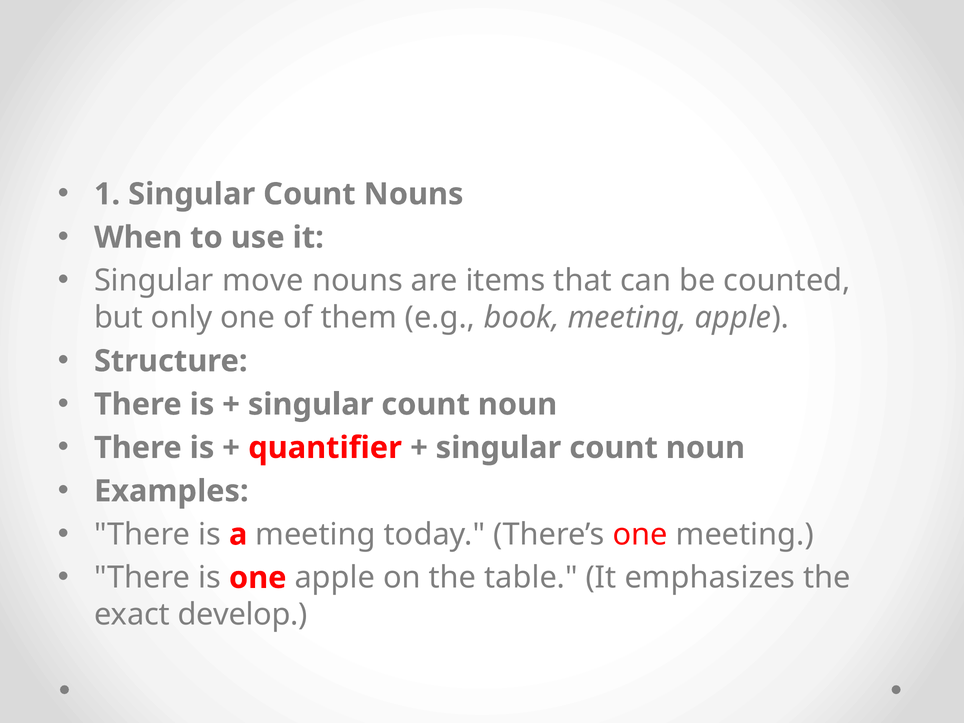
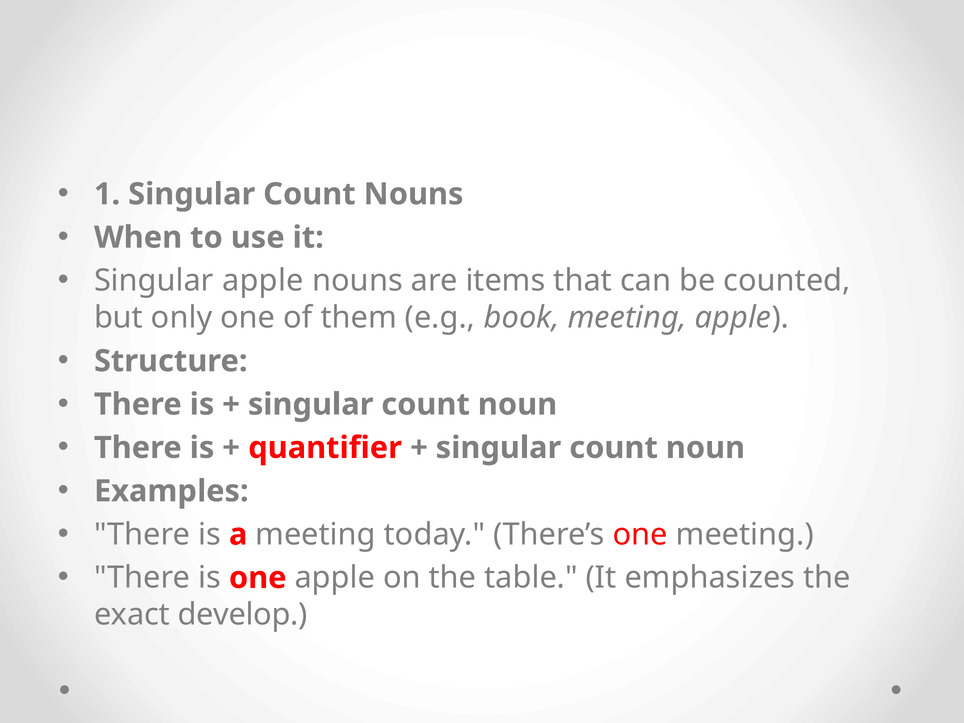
Singular move: move -> apple
